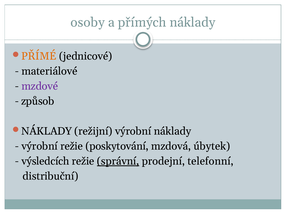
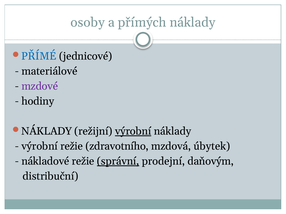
PŘÍMÉ colour: orange -> blue
způsob: způsob -> hodiny
výrobní at (133, 132) underline: none -> present
poskytování: poskytování -> zdravotního
výsledcích: výsledcích -> nákladové
telefonní: telefonní -> daňovým
